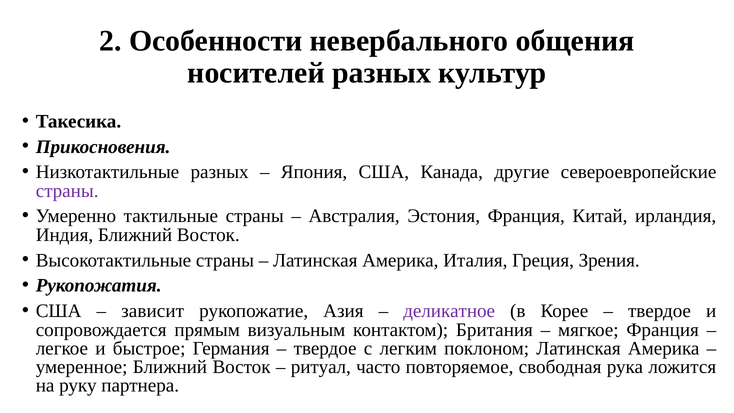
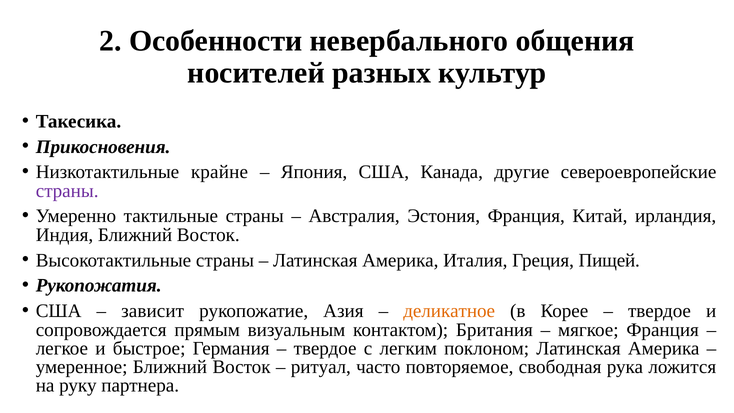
Низкотактильные разных: разных -> крайне
Зрения: Зрения -> Пищей
деликатное colour: purple -> orange
